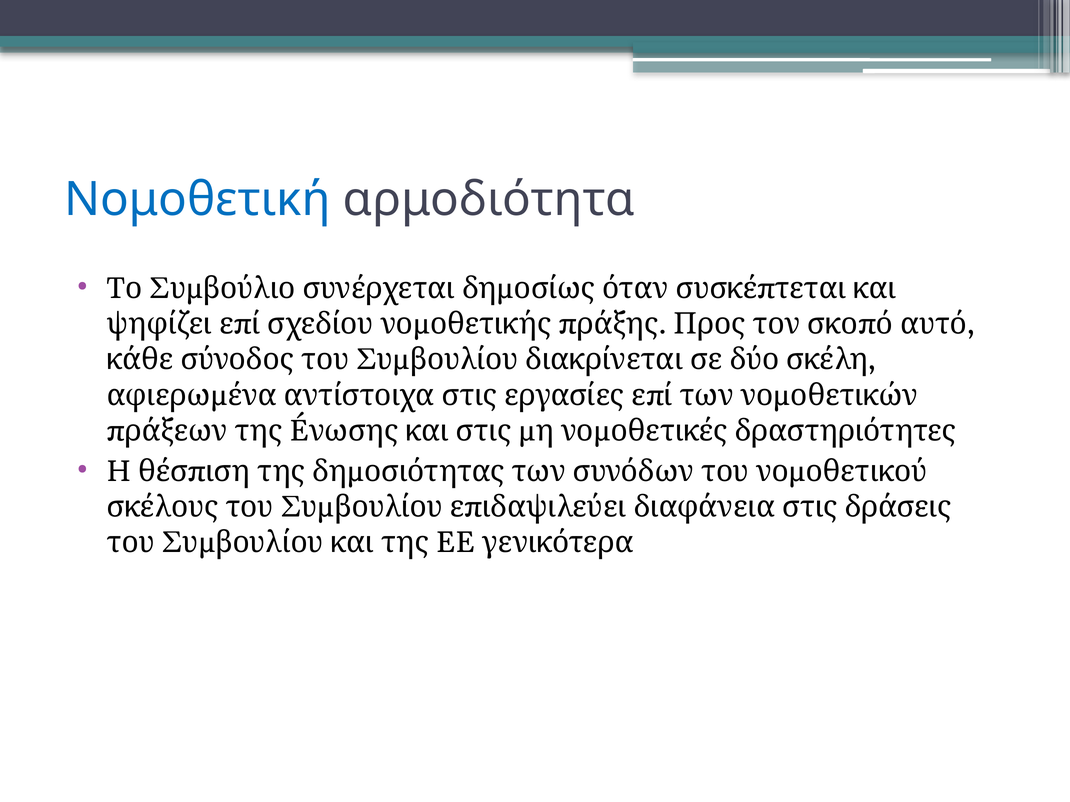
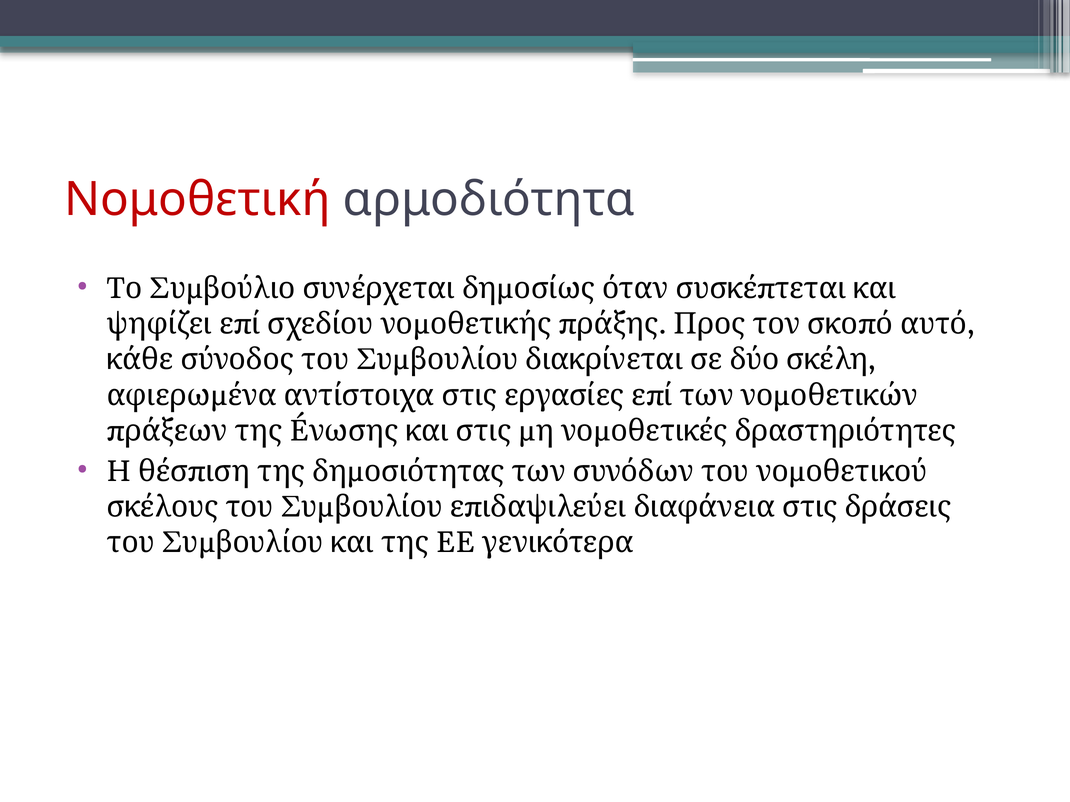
Νομοθετική colour: blue -> red
